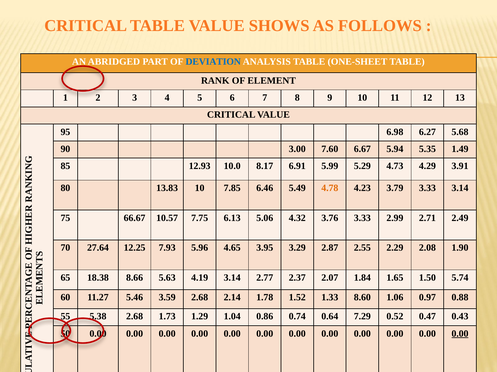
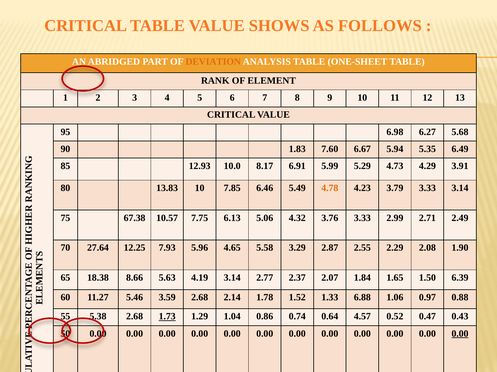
DEVIATION colour: blue -> orange
3.00: 3.00 -> 1.83
1.49: 1.49 -> 6.49
66.67: 66.67 -> 67.38
3.95: 3.95 -> 5.58
5.74: 5.74 -> 6.39
8.60: 8.60 -> 6.88
1.73 underline: none -> present
7.29: 7.29 -> 4.57
